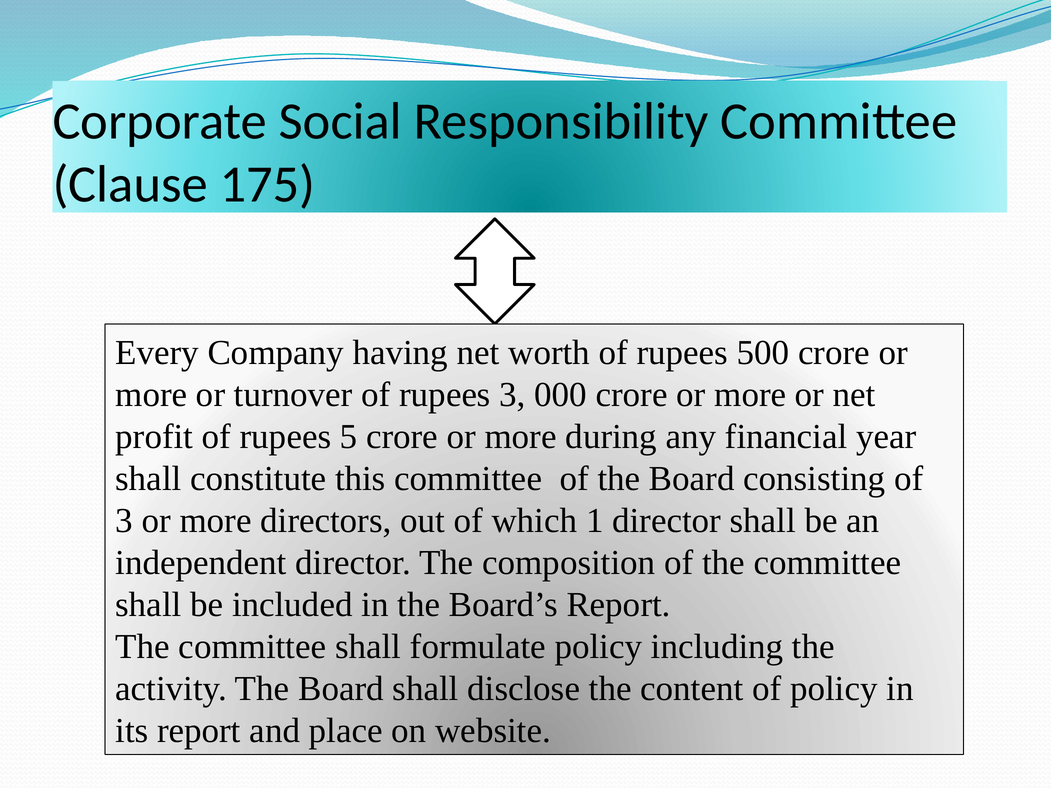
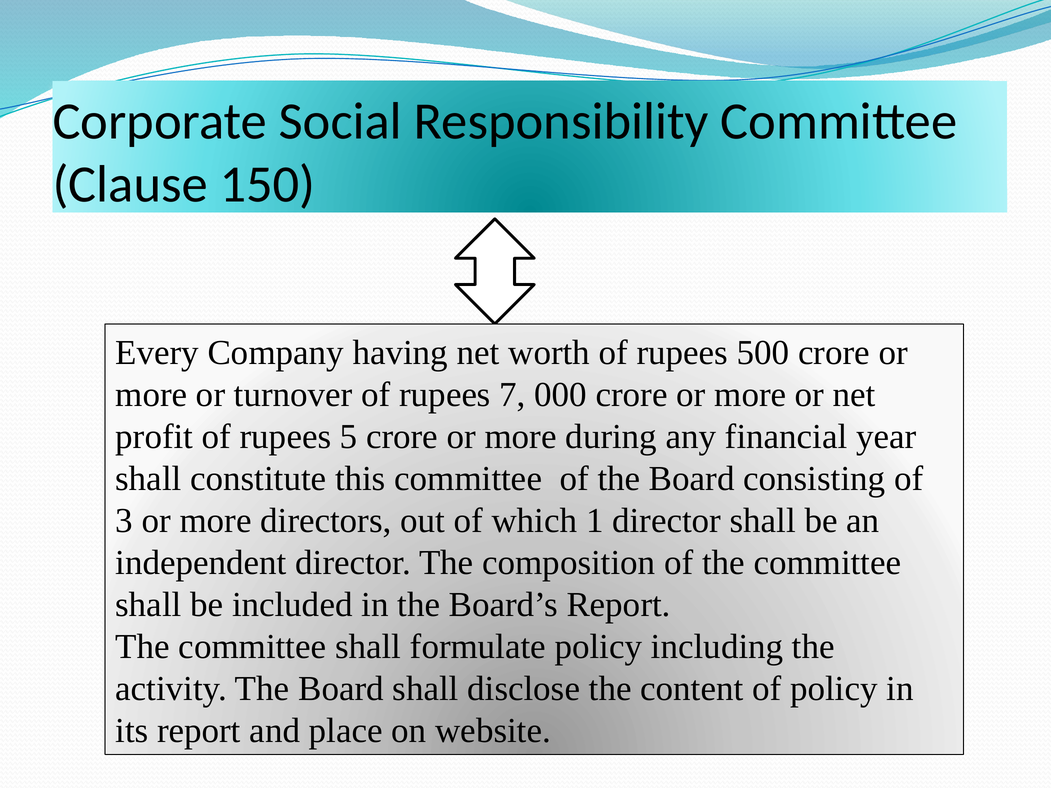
175: 175 -> 150
rupees 3: 3 -> 7
